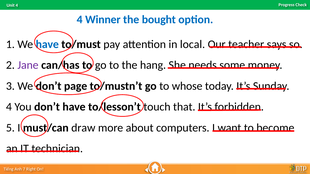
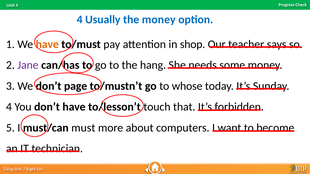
Winner: Winner -> Usually
the bought: bought -> money
have at (47, 44) colour: blue -> orange
local: local -> shop
draw: draw -> must
